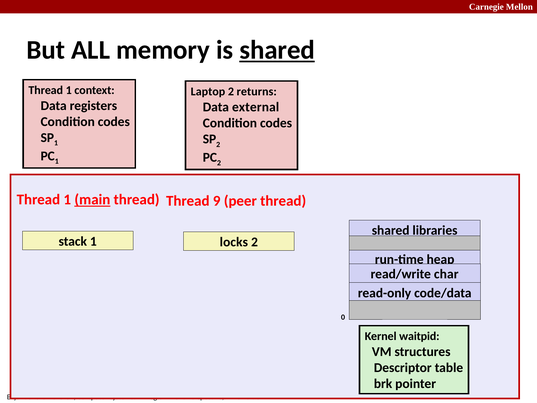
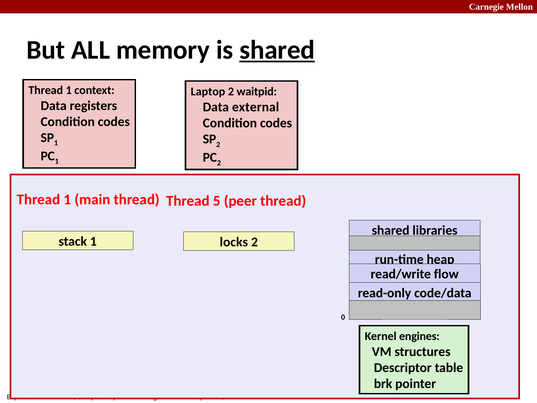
returns: returns -> waitpid
main underline: present -> none
9: 9 -> 5
char: char -> flow
waitpid: waitpid -> engines
